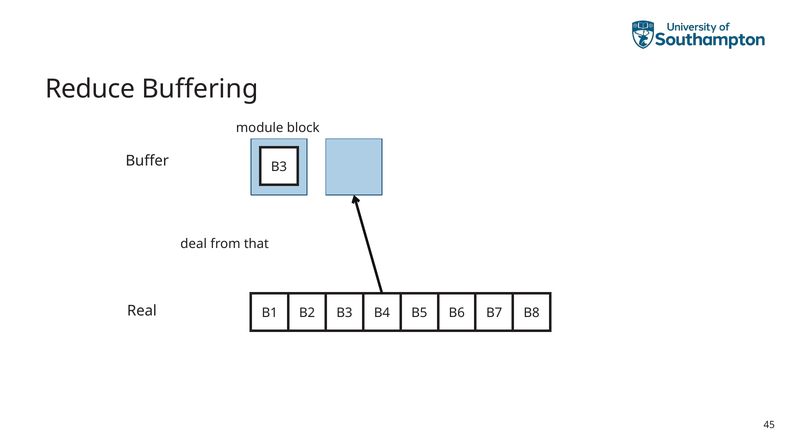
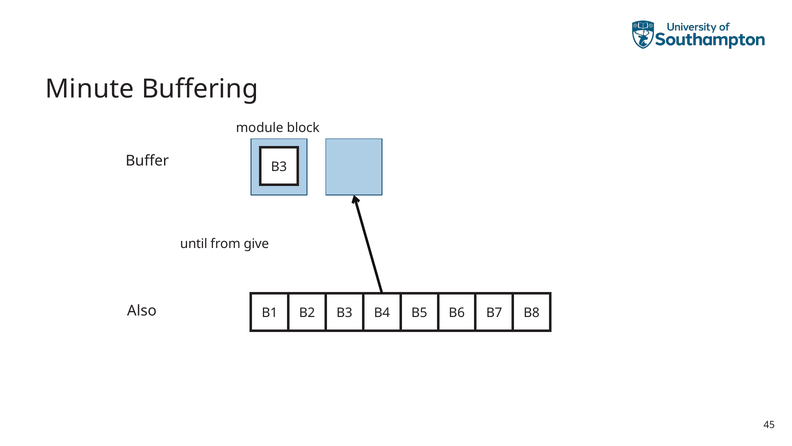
Reduce: Reduce -> Minute
deal: deal -> until
that: that -> give
Real: Real -> Also
